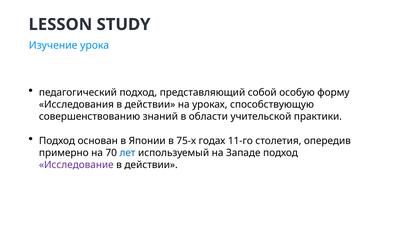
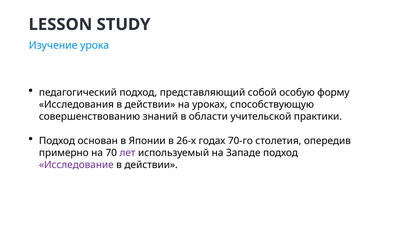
75-х: 75-х -> 26-х
11-го: 11-го -> 70-го
лет colour: blue -> purple
